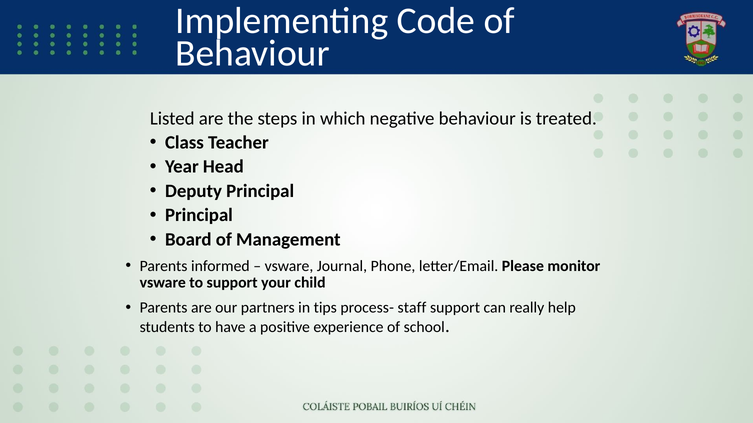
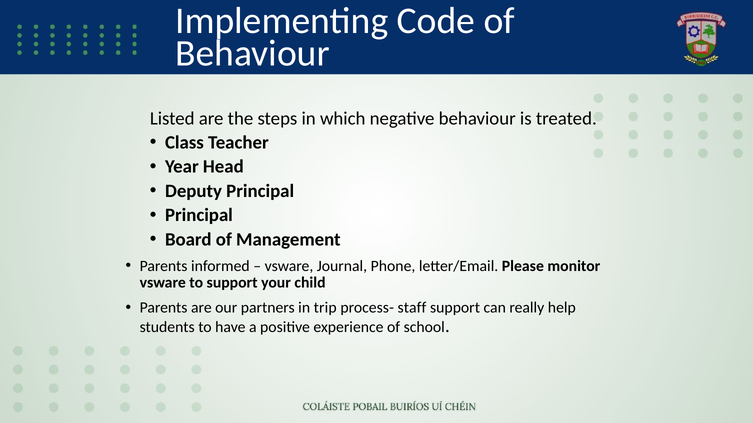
tips: tips -> trip
